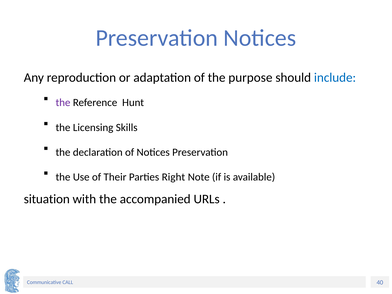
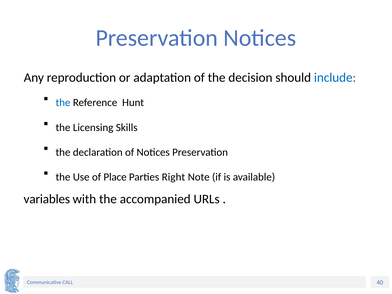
purpose: purpose -> decision
the at (63, 103) colour: purple -> blue
Their: Their -> Place
situation: situation -> variables
